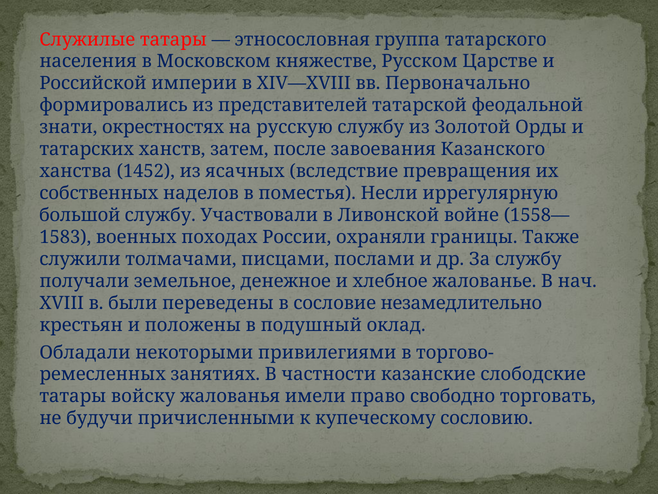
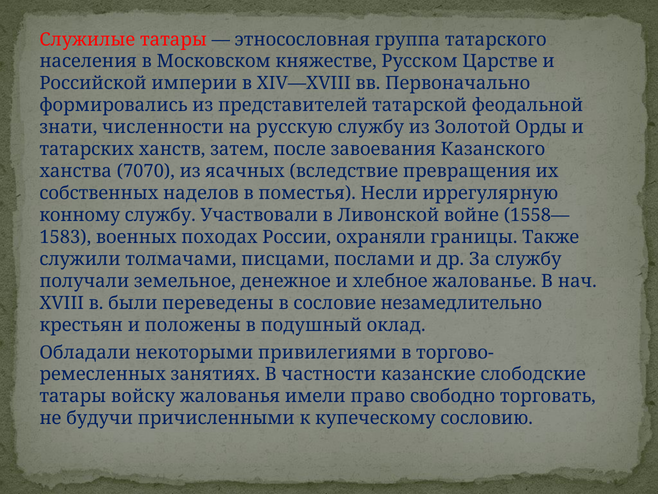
окрестностях: окрестностях -> численности
1452: 1452 -> 7070
большой: большой -> конному
